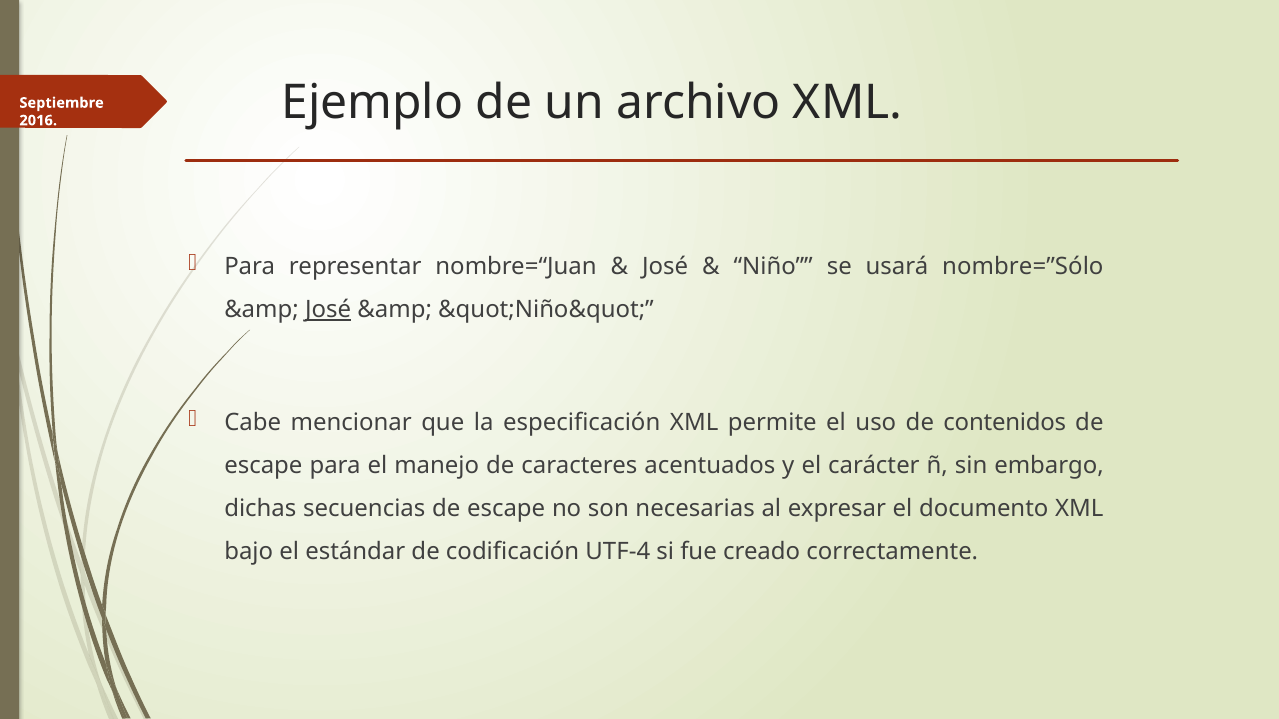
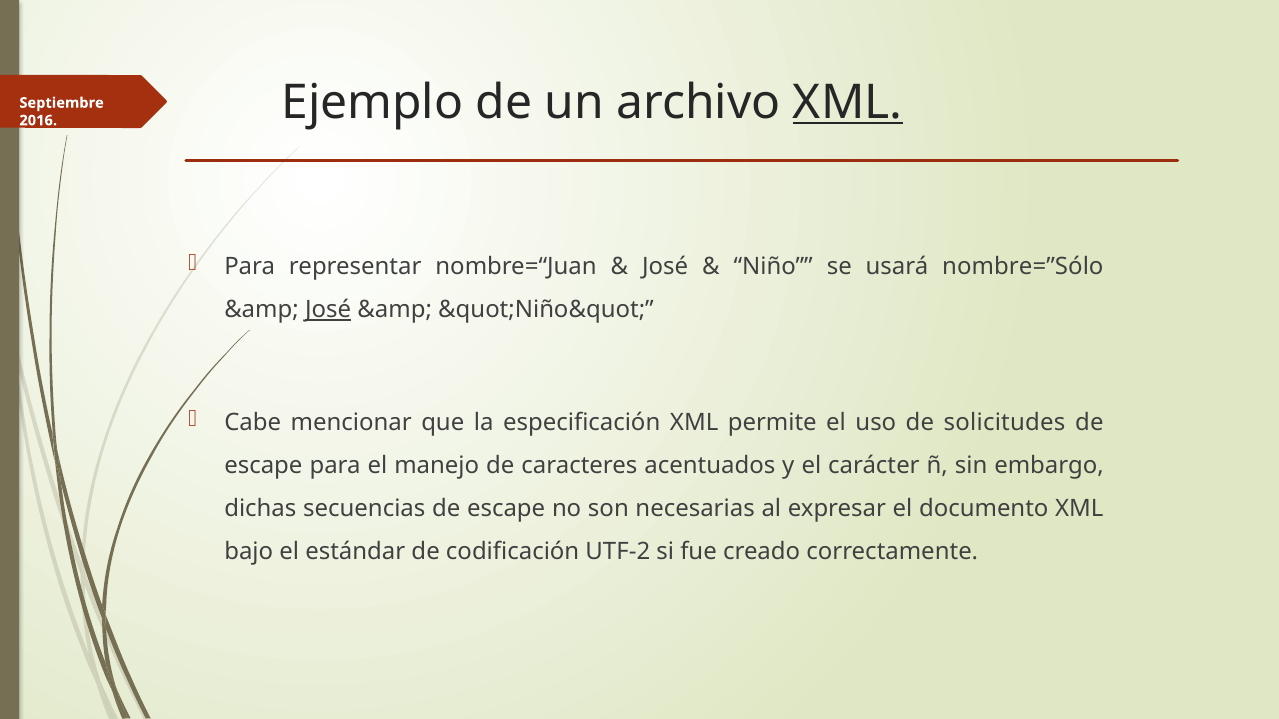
XML at (848, 102) underline: none -> present
contenidos: contenidos -> solicitudes
UTF-4: UTF-4 -> UTF-2
